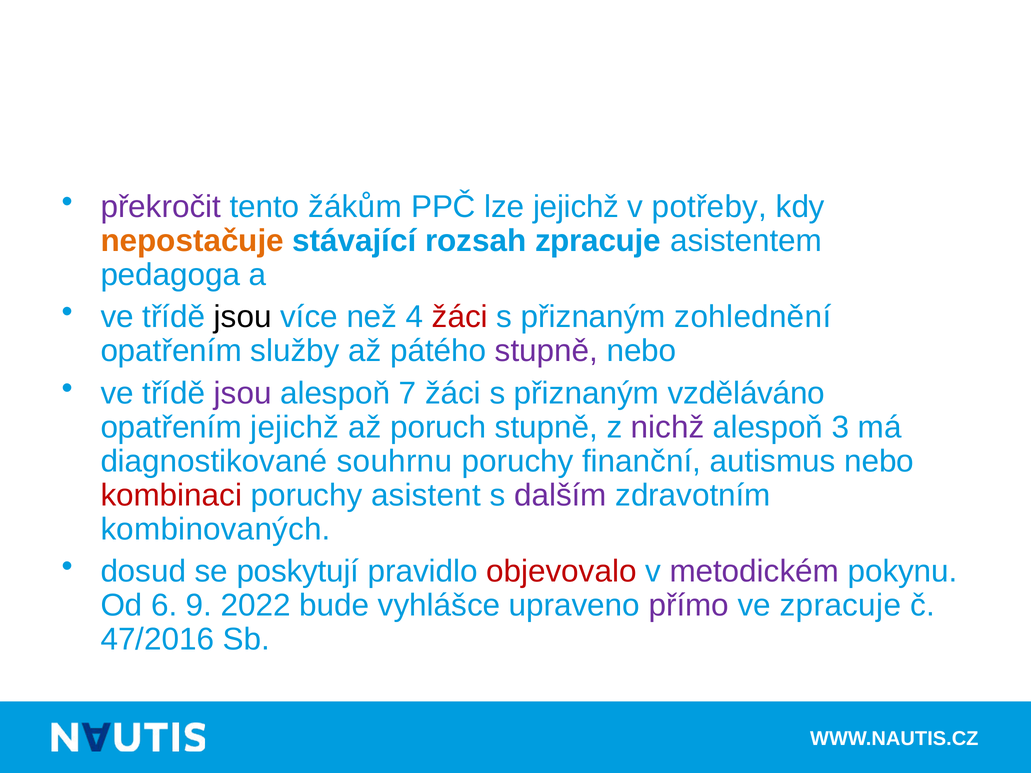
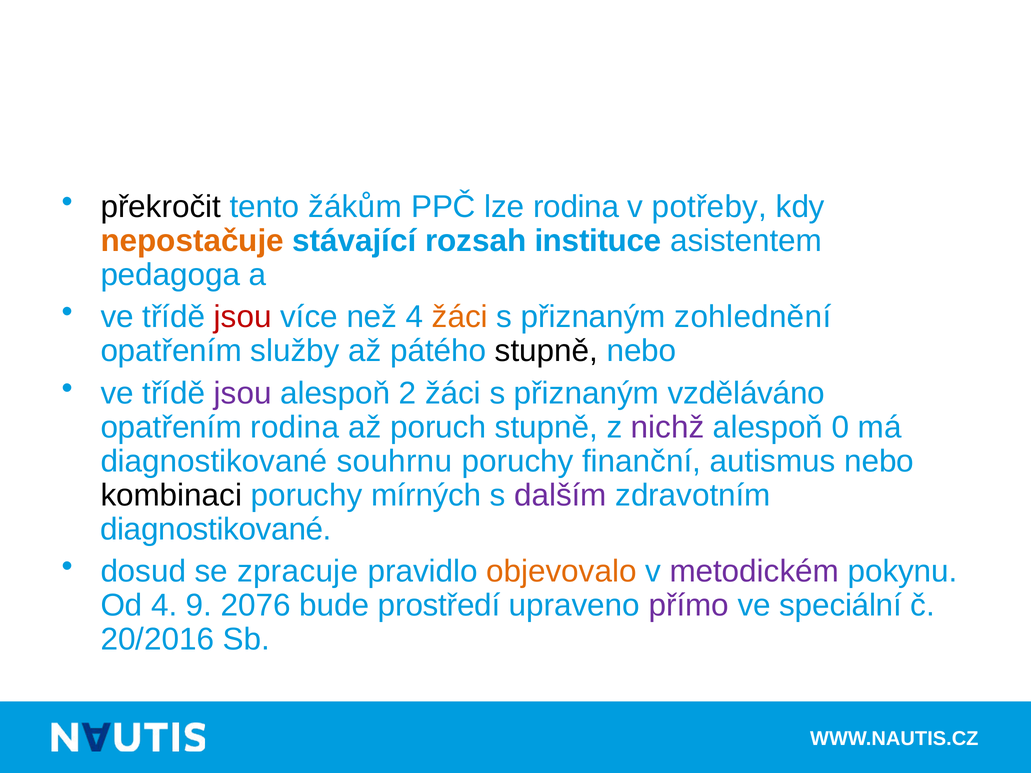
překročit colour: purple -> black
lze jejichž: jejichž -> rodina
rozsah zpracuje: zpracuje -> instituce
jsou at (243, 317) colour: black -> red
žáci at (460, 317) colour: red -> orange
stupně at (546, 351) colour: purple -> black
7: 7 -> 2
opatřením jejichž: jejichž -> rodina
3: 3 -> 0
kombinaci colour: red -> black
asistent: asistent -> mírných
kombinovaných at (216, 529): kombinovaných -> diagnostikované
poskytují: poskytují -> zpracuje
objevovalo colour: red -> orange
Od 6: 6 -> 4
2022: 2022 -> 2076
vyhlášce: vyhlášce -> prostředí
ve zpracuje: zpracuje -> speciální
47/2016: 47/2016 -> 20/2016
